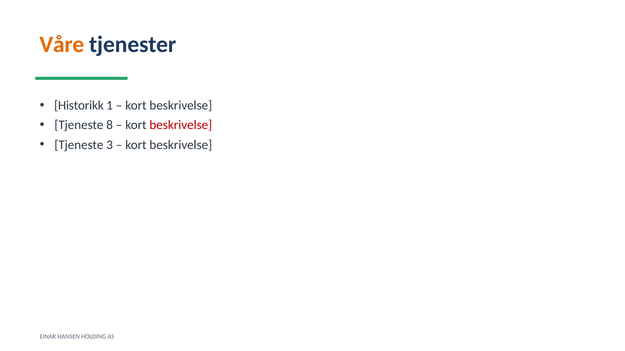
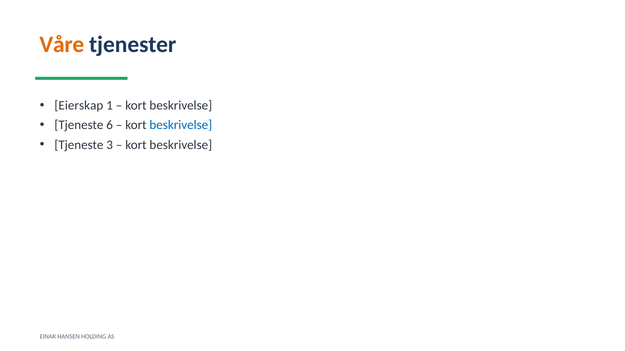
Historikk: Historikk -> Eierskap
8: 8 -> 6
beskrivelse at (181, 125) colour: red -> blue
